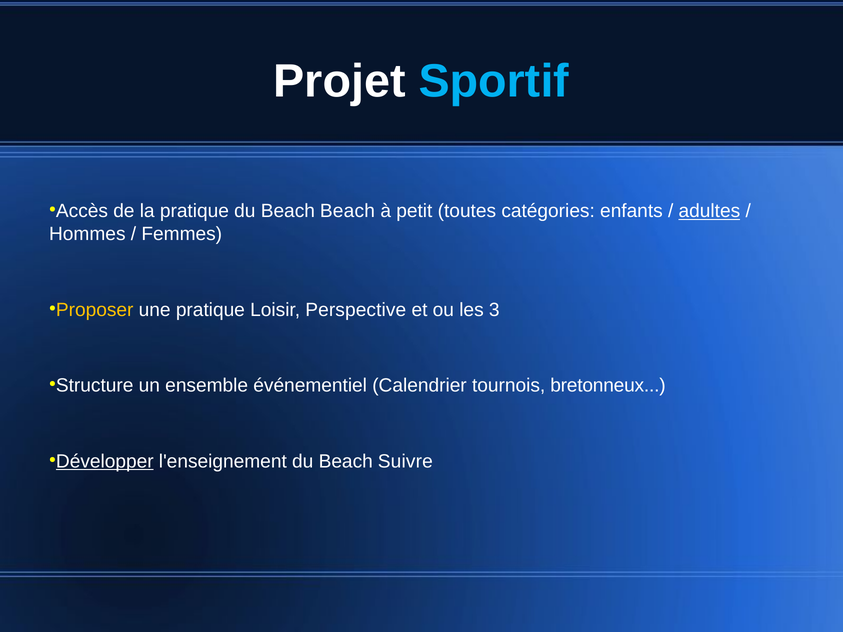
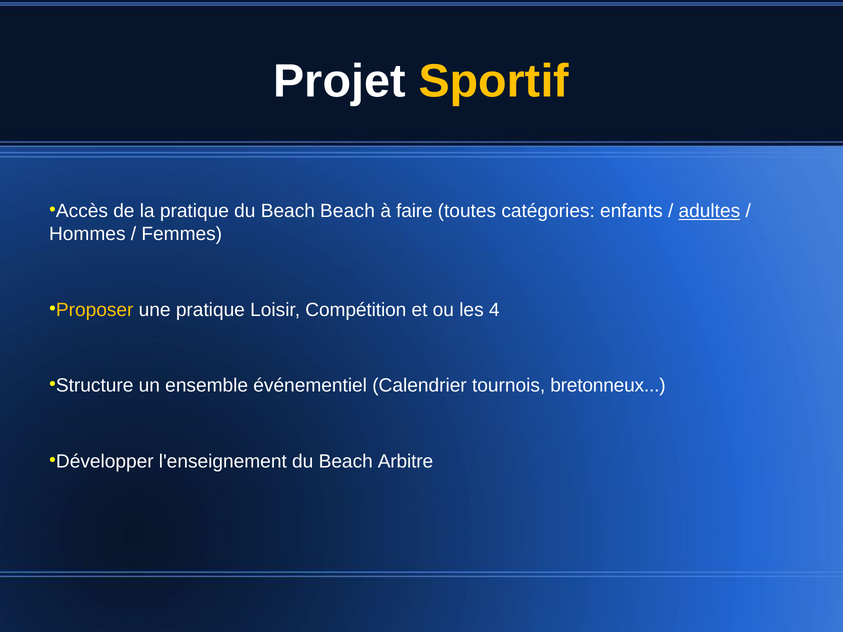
Sportif colour: light blue -> yellow
petit: petit -> faire
Perspective: Perspective -> Compétition
3: 3 -> 4
Développer underline: present -> none
Suivre: Suivre -> Arbitre
